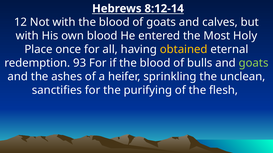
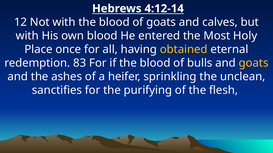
8:12-14: 8:12-14 -> 4:12-14
93: 93 -> 83
goats at (254, 63) colour: light green -> yellow
